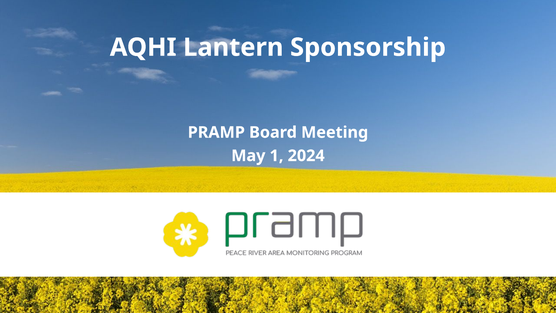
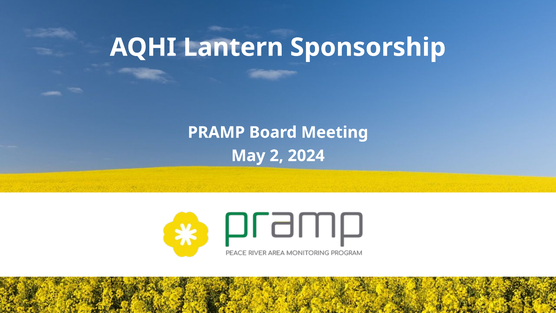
1: 1 -> 2
